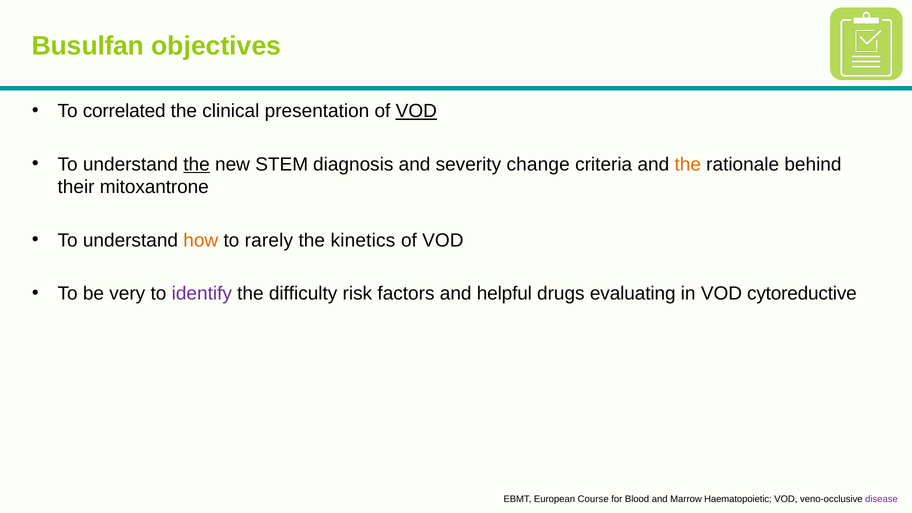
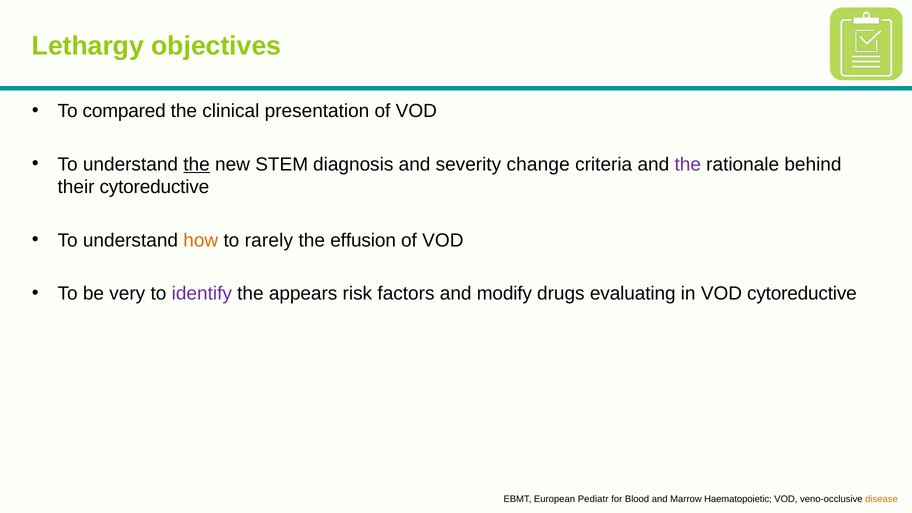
Busulfan: Busulfan -> Lethargy
correlated: correlated -> compared
VOD at (416, 111) underline: present -> none
the at (688, 164) colour: orange -> purple
their mitoxantrone: mitoxantrone -> cytoreductive
kinetics: kinetics -> effusion
difficulty: difficulty -> appears
helpful: helpful -> modify
Course: Course -> Pediatr
disease colour: purple -> orange
